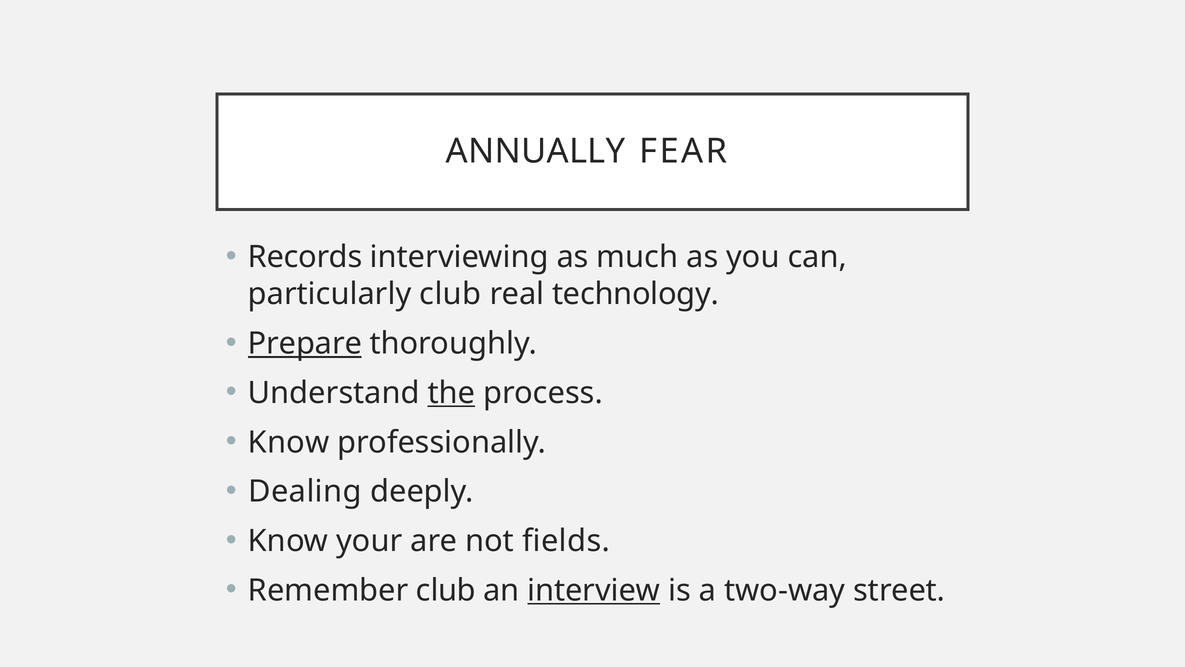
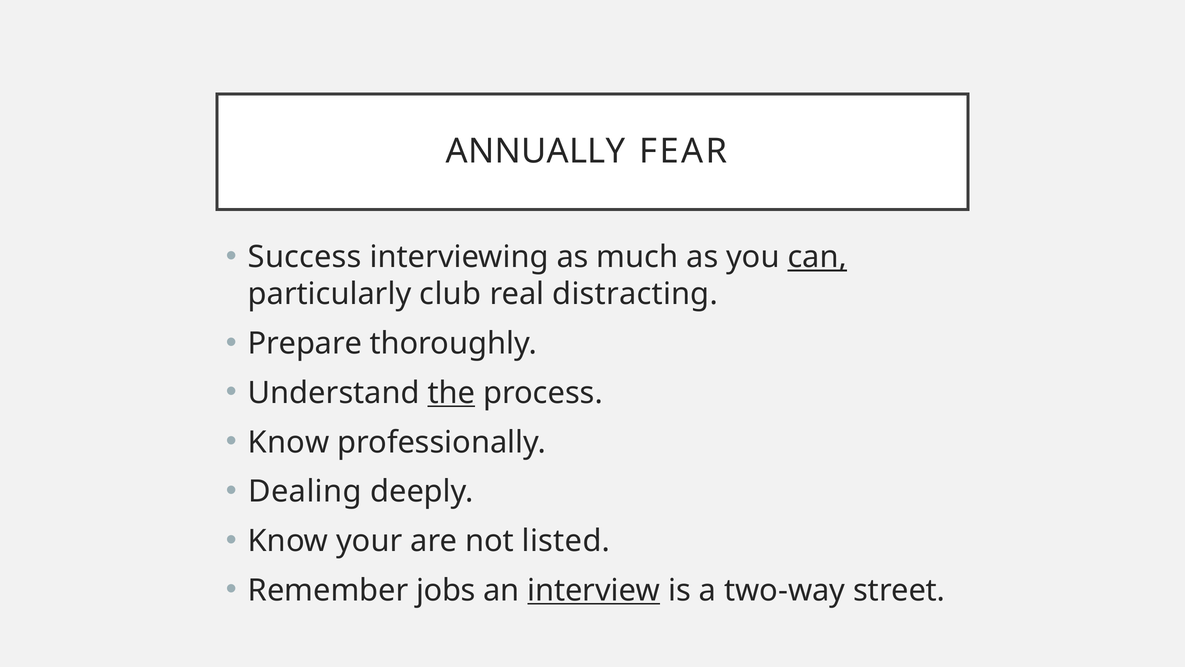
Records: Records -> Success
can underline: none -> present
technology: technology -> distracting
Prepare underline: present -> none
fields: fields -> listed
Remember club: club -> jobs
